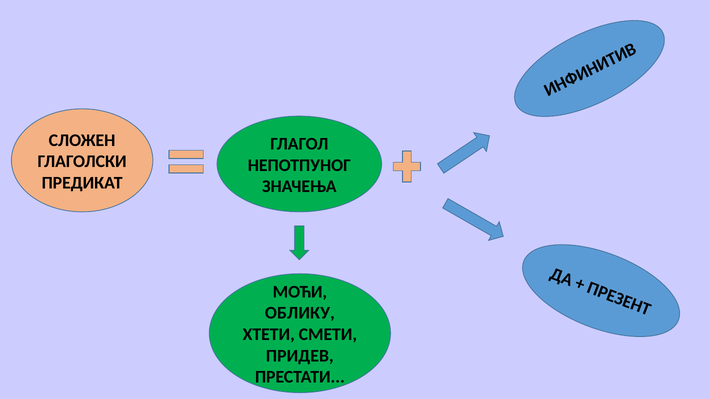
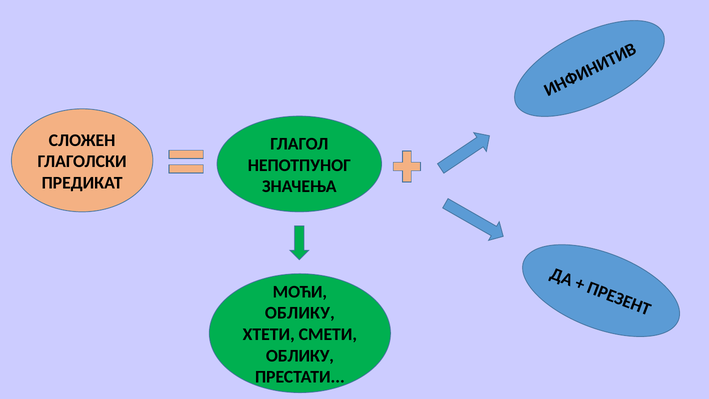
ПРИДЕВ at (300, 356): ПРИДЕВ -> ОБЛИКУ
